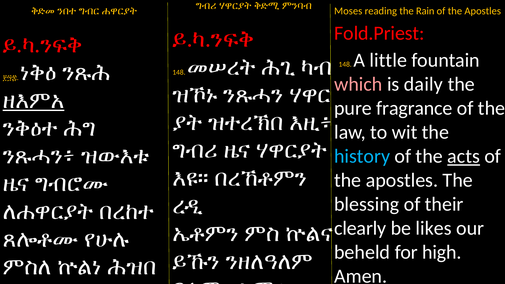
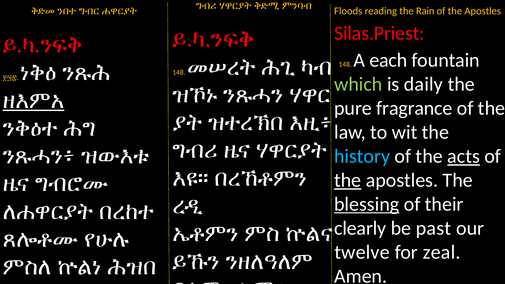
Moses: Moses -> Floods
Fold.Priest: Fold.Priest -> Silas.Priest
little: little -> each
which colour: pink -> light green
the at (348, 180) underline: none -> present
blessing underline: none -> present
likes: likes -> past
beheld: beheld -> twelve
high: high -> zeal
